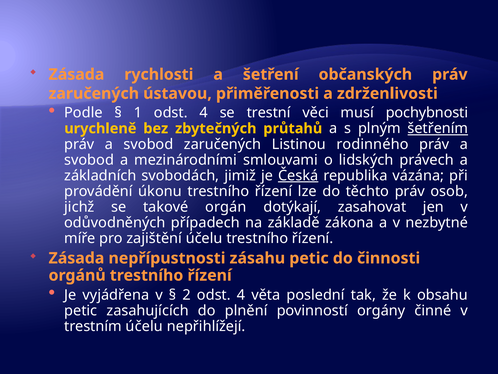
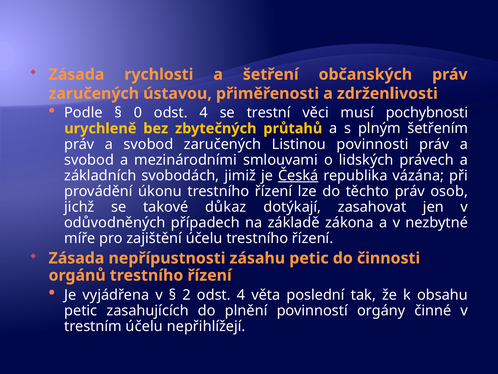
1: 1 -> 0
šetřením underline: present -> none
rodinného: rodinného -> povinnosti
orgán: orgán -> důkaz
